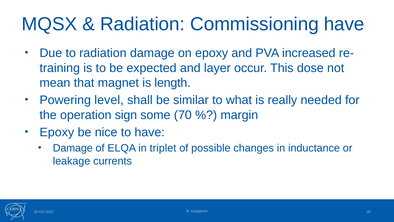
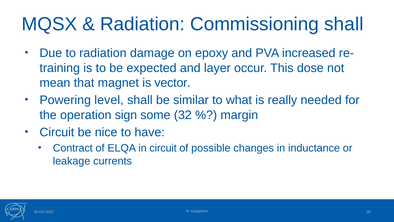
Commissioning have: have -> shall
length: length -> vector
70: 70 -> 32
Epoxy at (57, 132): Epoxy -> Circuit
Damage at (73, 148): Damage -> Contract
in triplet: triplet -> circuit
